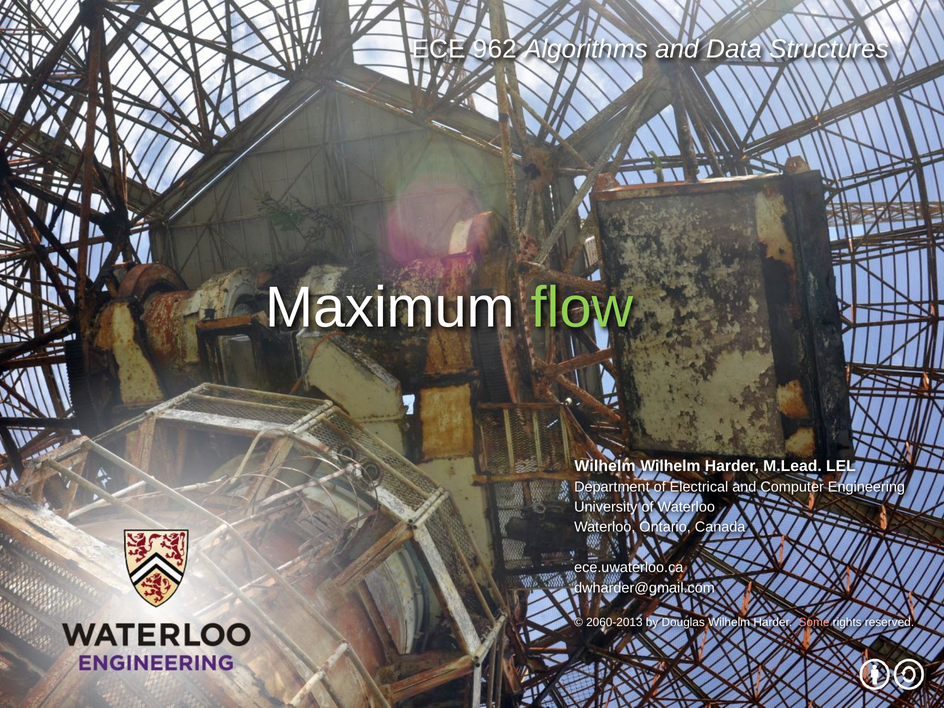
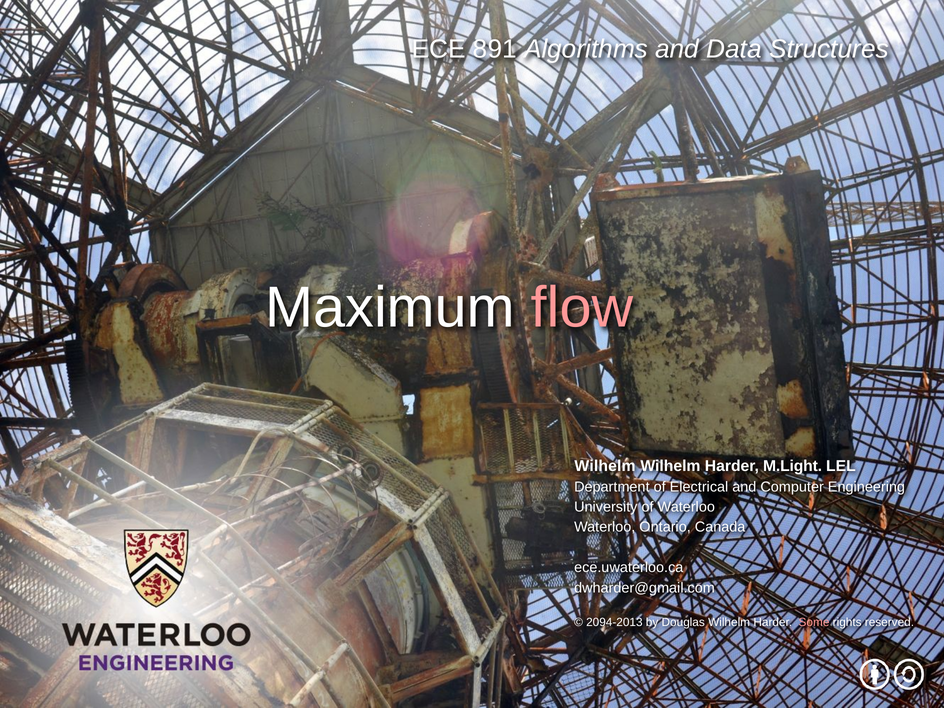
962: 962 -> 891
flow colour: light green -> pink
M.Lead: M.Lead -> M.Light
2060-2013: 2060-2013 -> 2094-2013
